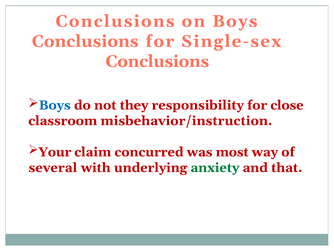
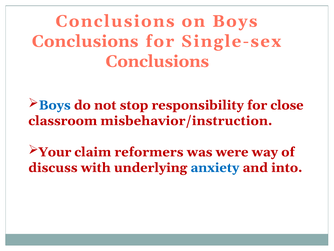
they: they -> stop
concurred: concurred -> reformers
most: most -> were
several: several -> discuss
anxiety colour: green -> blue
that: that -> into
